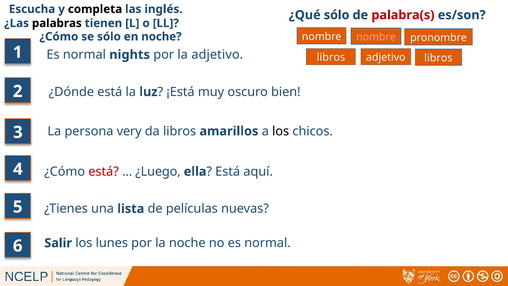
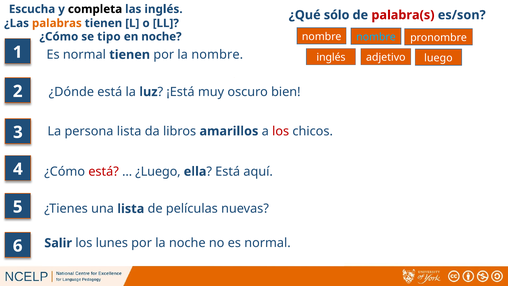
palabras colour: black -> orange
nombre at (376, 37) colour: pink -> light blue
se sólo: sólo -> tipo
normal nights: nights -> tienen
la adjetivo: adjetivo -> nombre
libros at (331, 57): libros -> inglés
libros at (438, 58): libros -> luego
persona very: very -> lista
los at (281, 131) colour: black -> red
